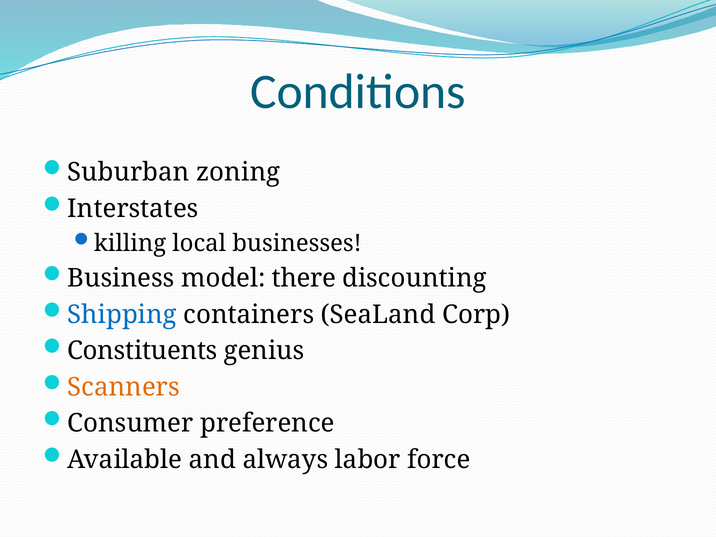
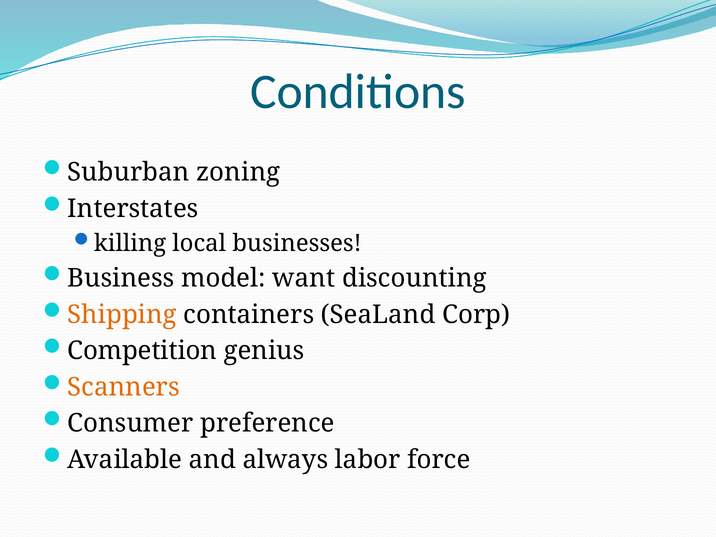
there: there -> want
Shipping colour: blue -> orange
Constituents: Constituents -> Competition
